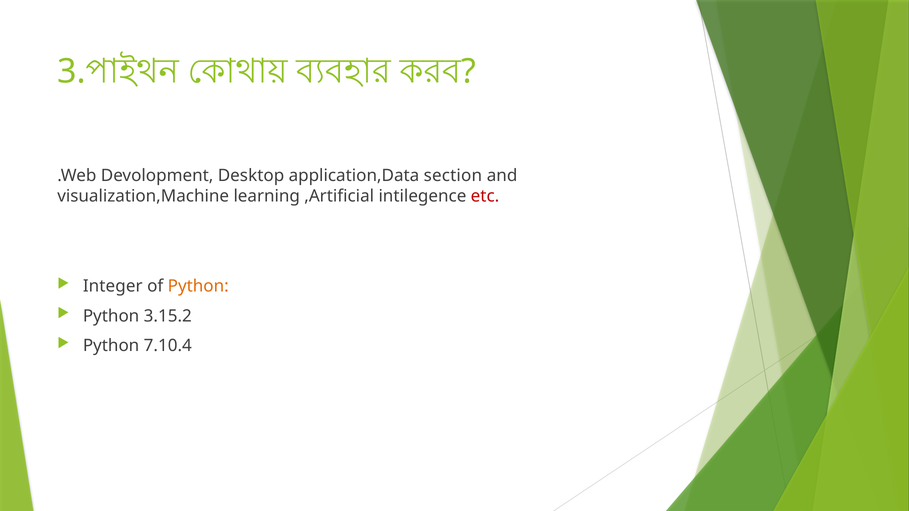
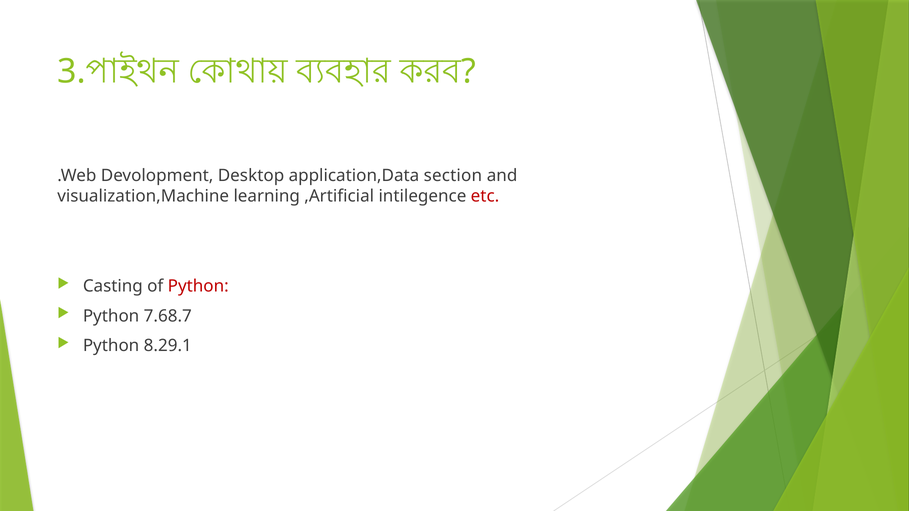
Integer: Integer -> Casting
Python at (198, 286) colour: orange -> red
3.15.2: 3.15.2 -> 7.68.7
7.10.4: 7.10.4 -> 8.29.1
